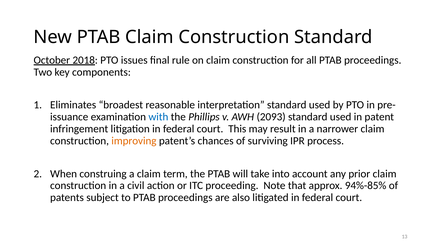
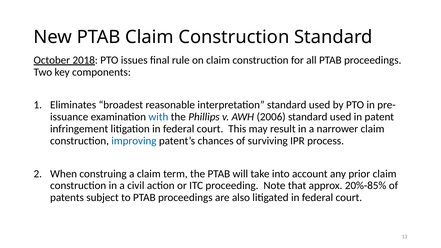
2093: 2093 -> 2006
improving colour: orange -> blue
94%-85%: 94%-85% -> 20%-85%
